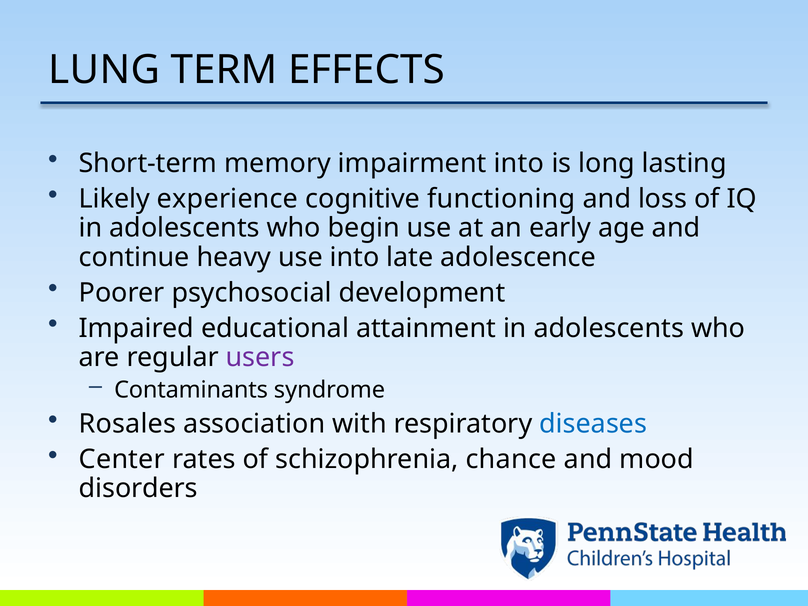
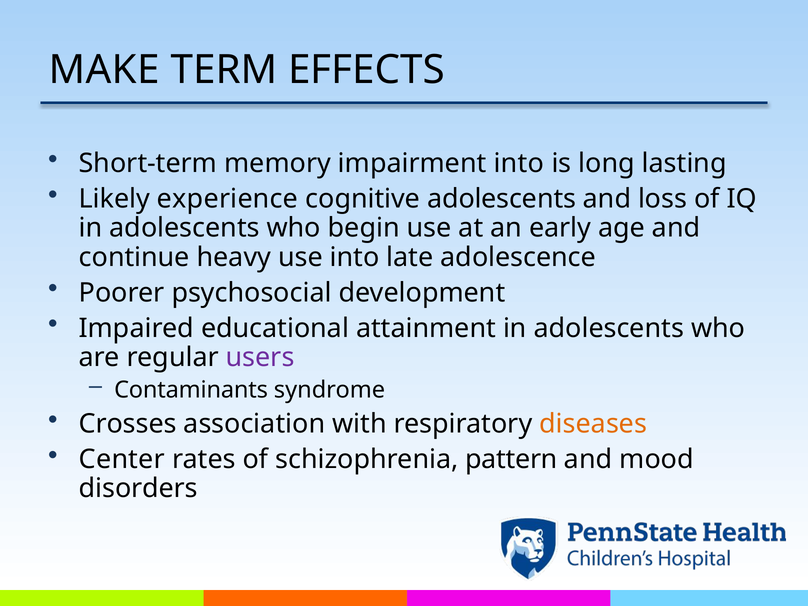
LUNG: LUNG -> MAKE
cognitive functioning: functioning -> adolescents
Rosales: Rosales -> Crosses
diseases colour: blue -> orange
chance: chance -> pattern
